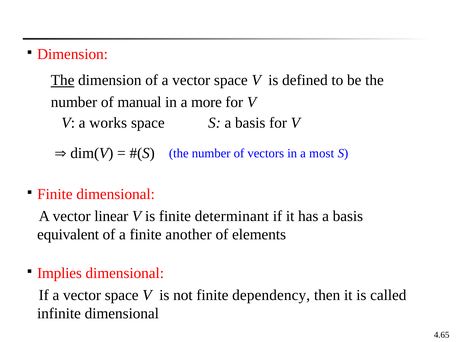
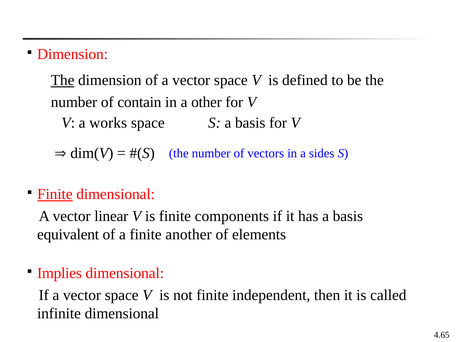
manual: manual -> contain
more: more -> other
most: most -> sides
Finite at (55, 194) underline: none -> present
determinant: determinant -> components
dependency: dependency -> independent
